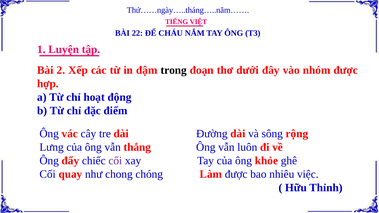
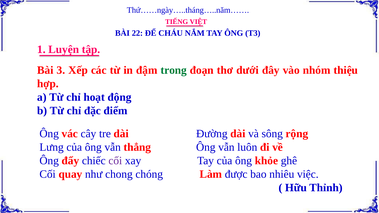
2: 2 -> 3
trong colour: black -> green
nhóm được: được -> thiệu
